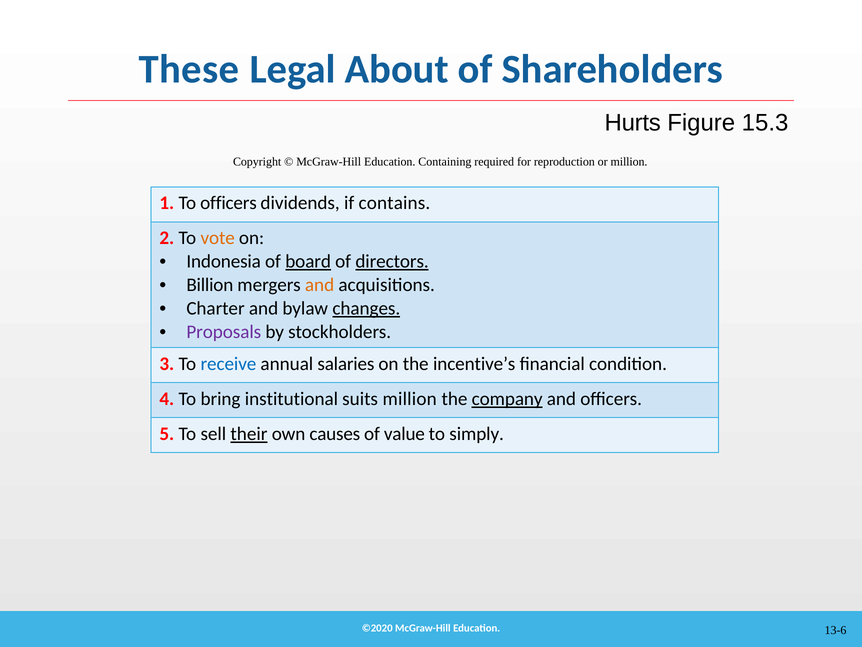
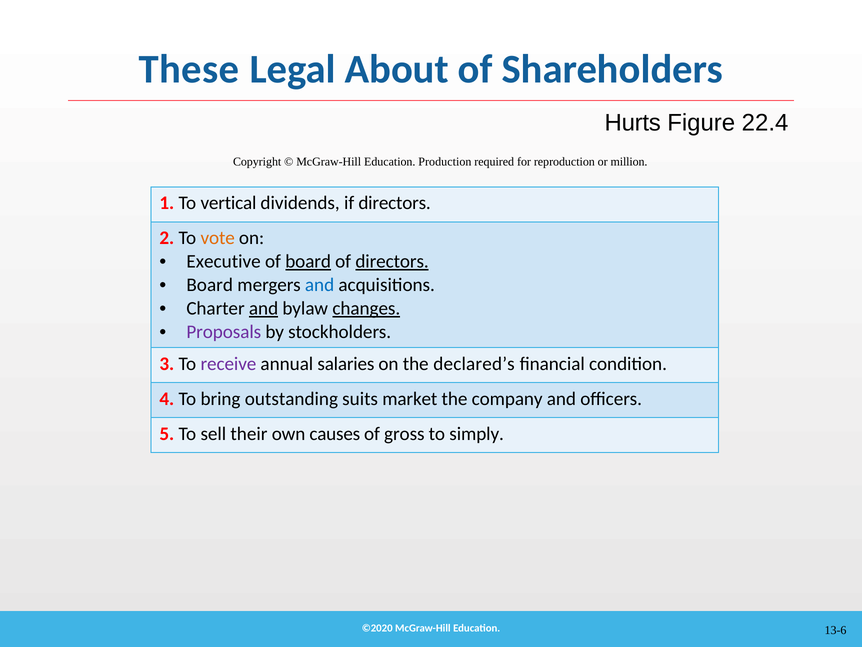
15.3: 15.3 -> 22.4
Containing: Containing -> Production
To officers: officers -> vertical
if contains: contains -> directors
Indonesia: Indonesia -> Executive
Billion at (210, 285): Billion -> Board
and at (320, 285) colour: orange -> blue
and at (264, 308) underline: none -> present
receive colour: blue -> purple
incentive’s: incentive’s -> declared’s
institutional: institutional -> outstanding
suits million: million -> market
company underline: present -> none
their underline: present -> none
value: value -> gross
